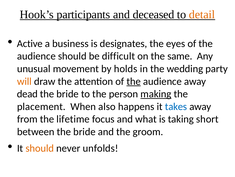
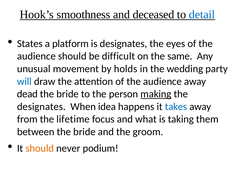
participants: participants -> smoothness
detail colour: orange -> blue
Active: Active -> States
business: business -> platform
will colour: orange -> blue
the at (134, 81) underline: present -> none
placement at (41, 106): placement -> designates
also: also -> idea
short: short -> them
unfolds: unfolds -> podium
